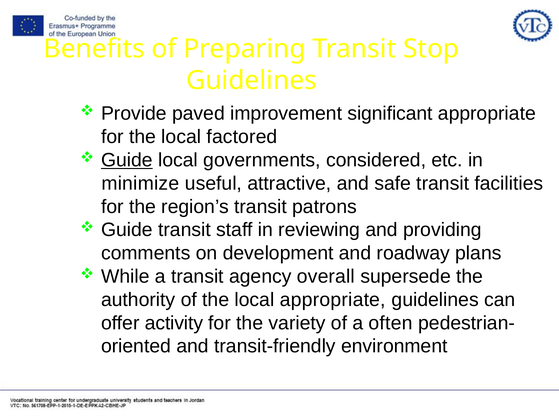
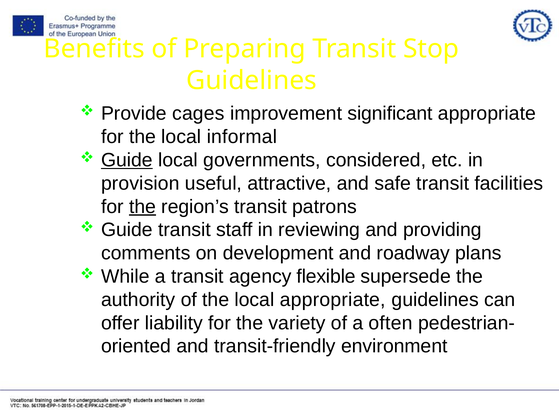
paved: paved -> cages
factored: factored -> informal
minimize: minimize -> provision
the at (142, 207) underline: none -> present
overall: overall -> flexible
activity: activity -> liability
